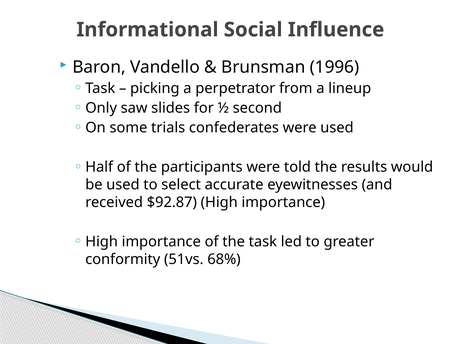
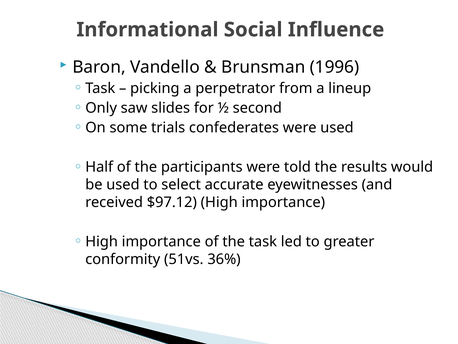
$92.87: $92.87 -> $97.12
68%: 68% -> 36%
